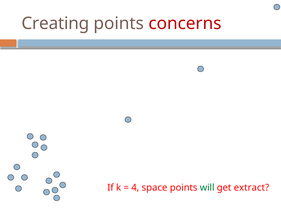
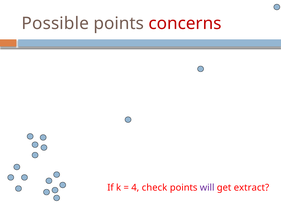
Creating: Creating -> Possible
space: space -> check
will colour: green -> purple
